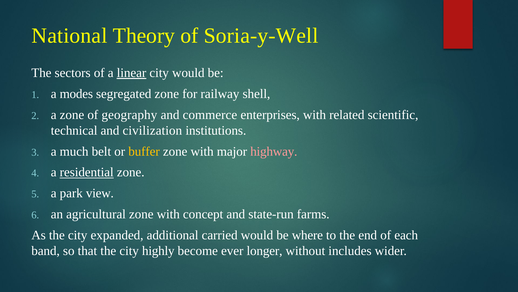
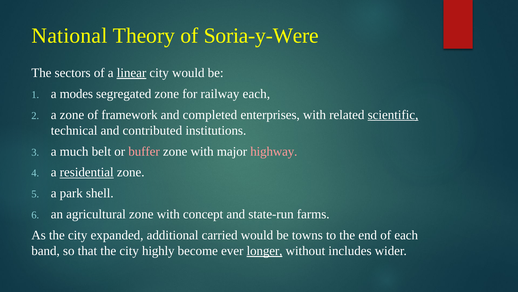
Soria-y-Well: Soria-y-Well -> Soria-y-Were
railway shell: shell -> each
geography: geography -> framework
commerce: commerce -> completed
scientific underline: none -> present
civilization: civilization -> contributed
buffer colour: yellow -> pink
view: view -> shell
where: where -> towns
longer underline: none -> present
